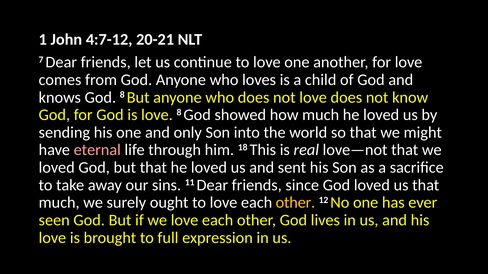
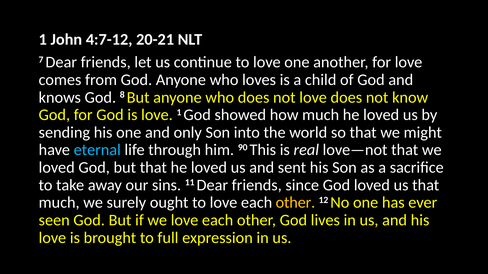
love 8: 8 -> 1
eternal colour: pink -> light blue
18: 18 -> 90
